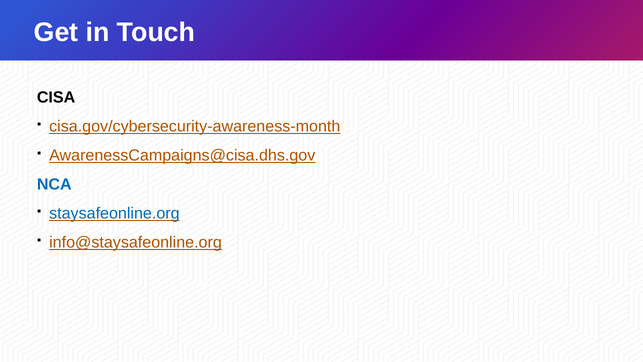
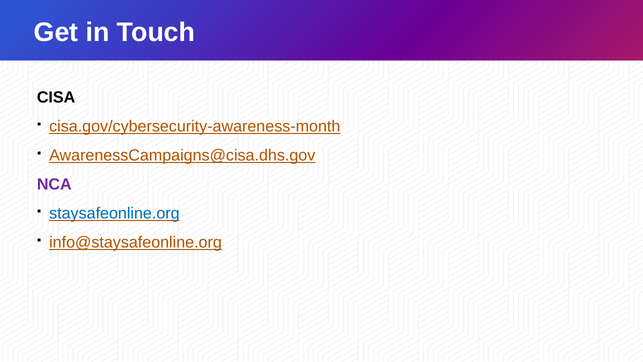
NCA colour: blue -> purple
